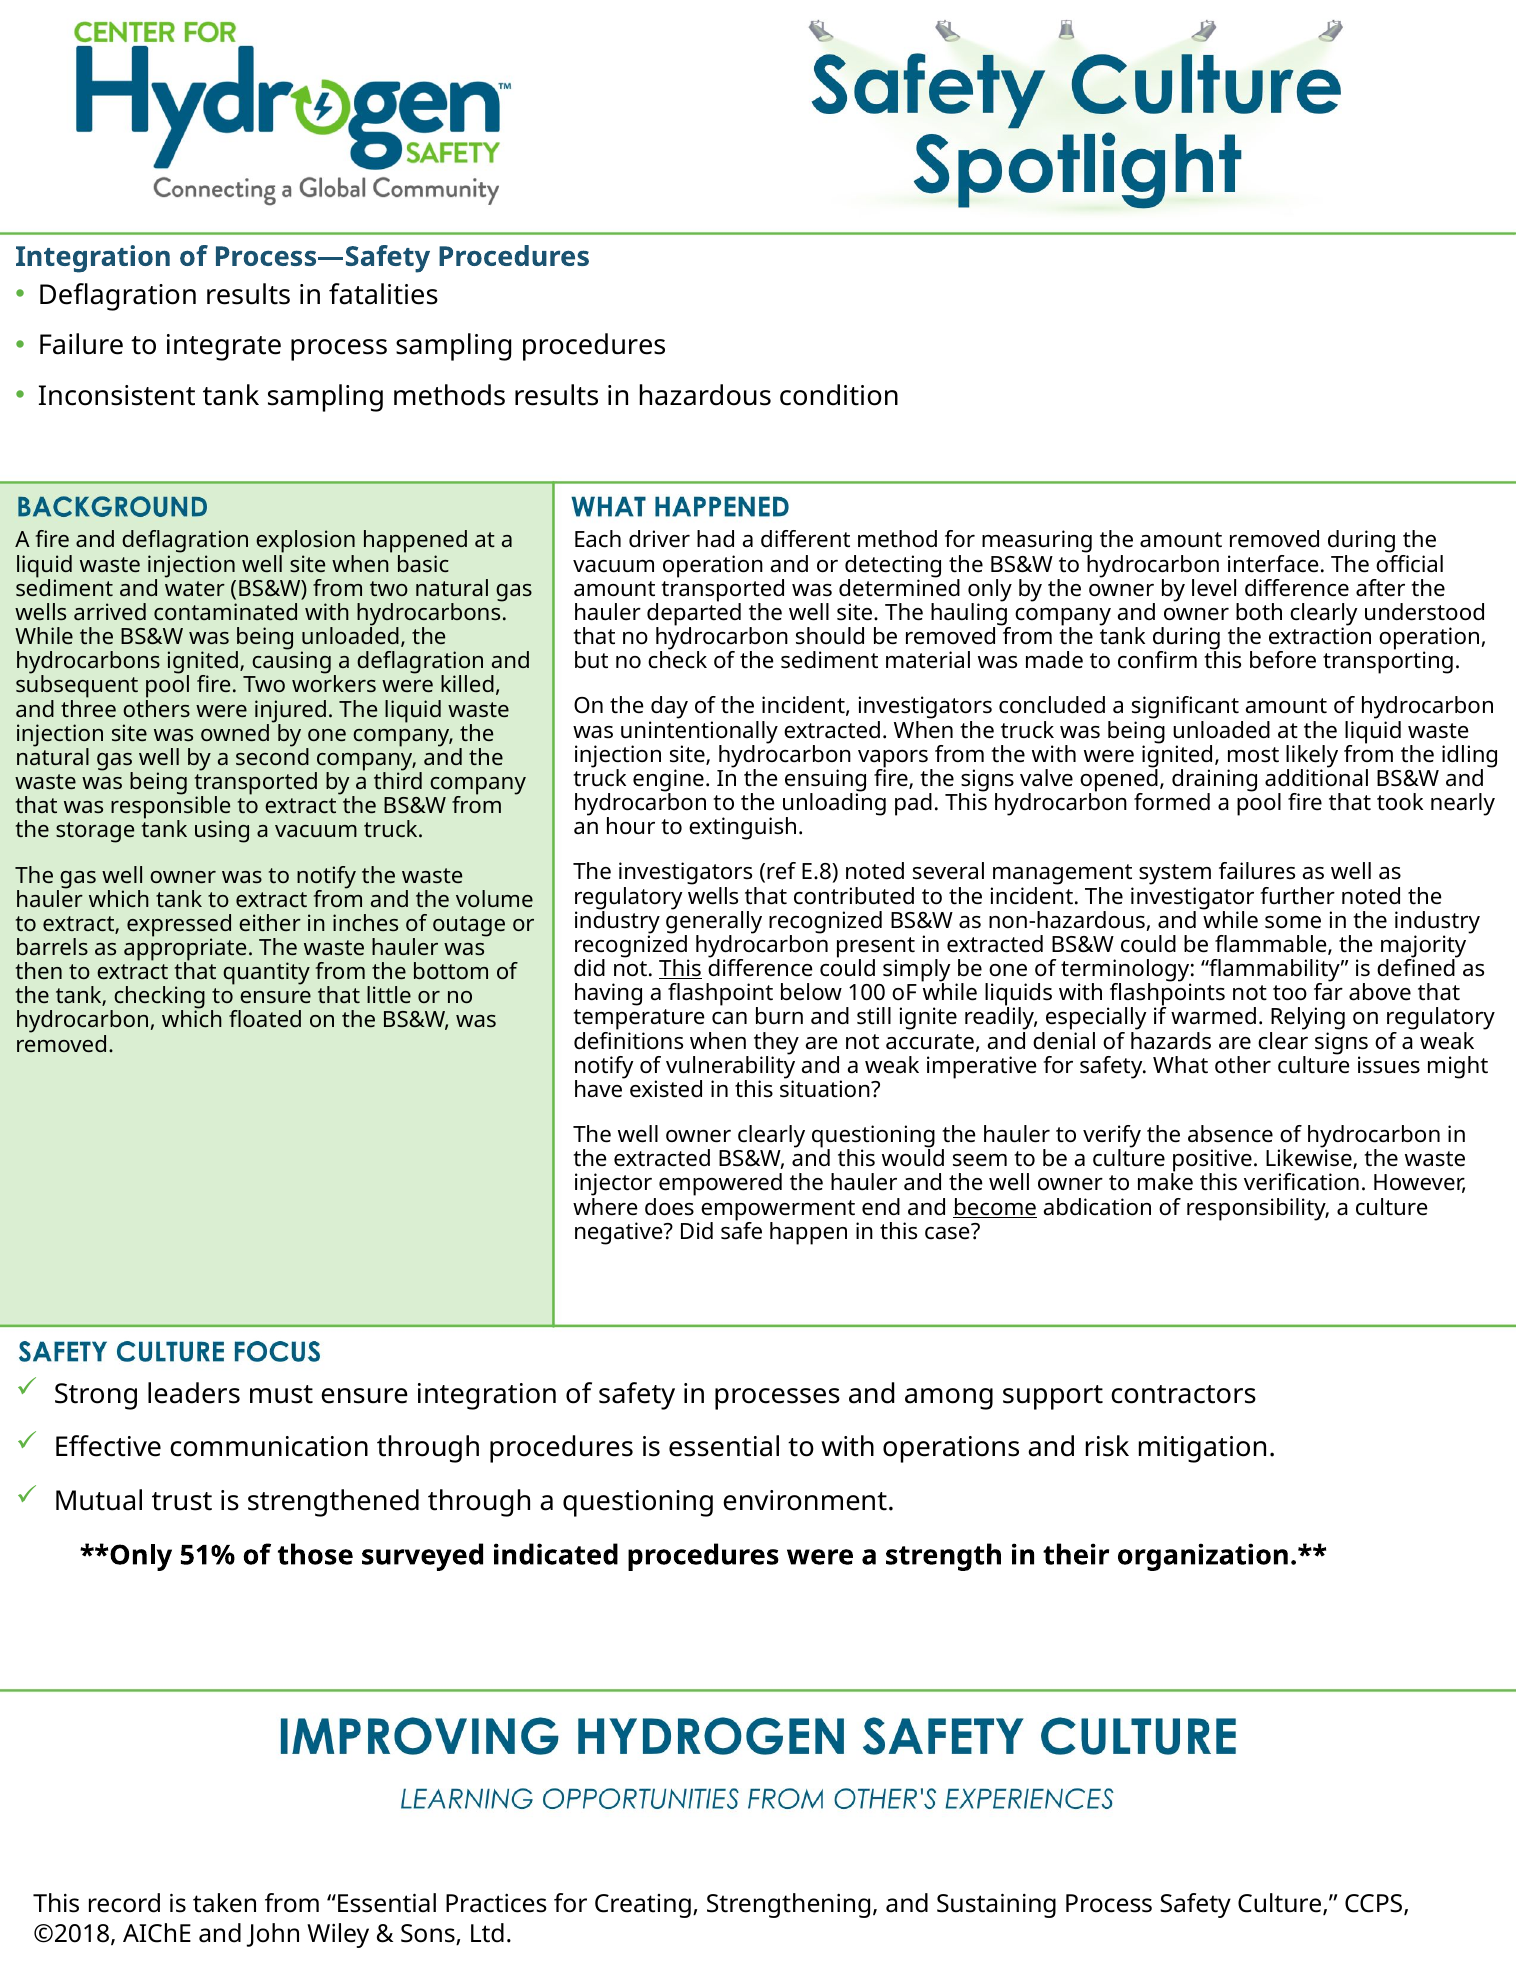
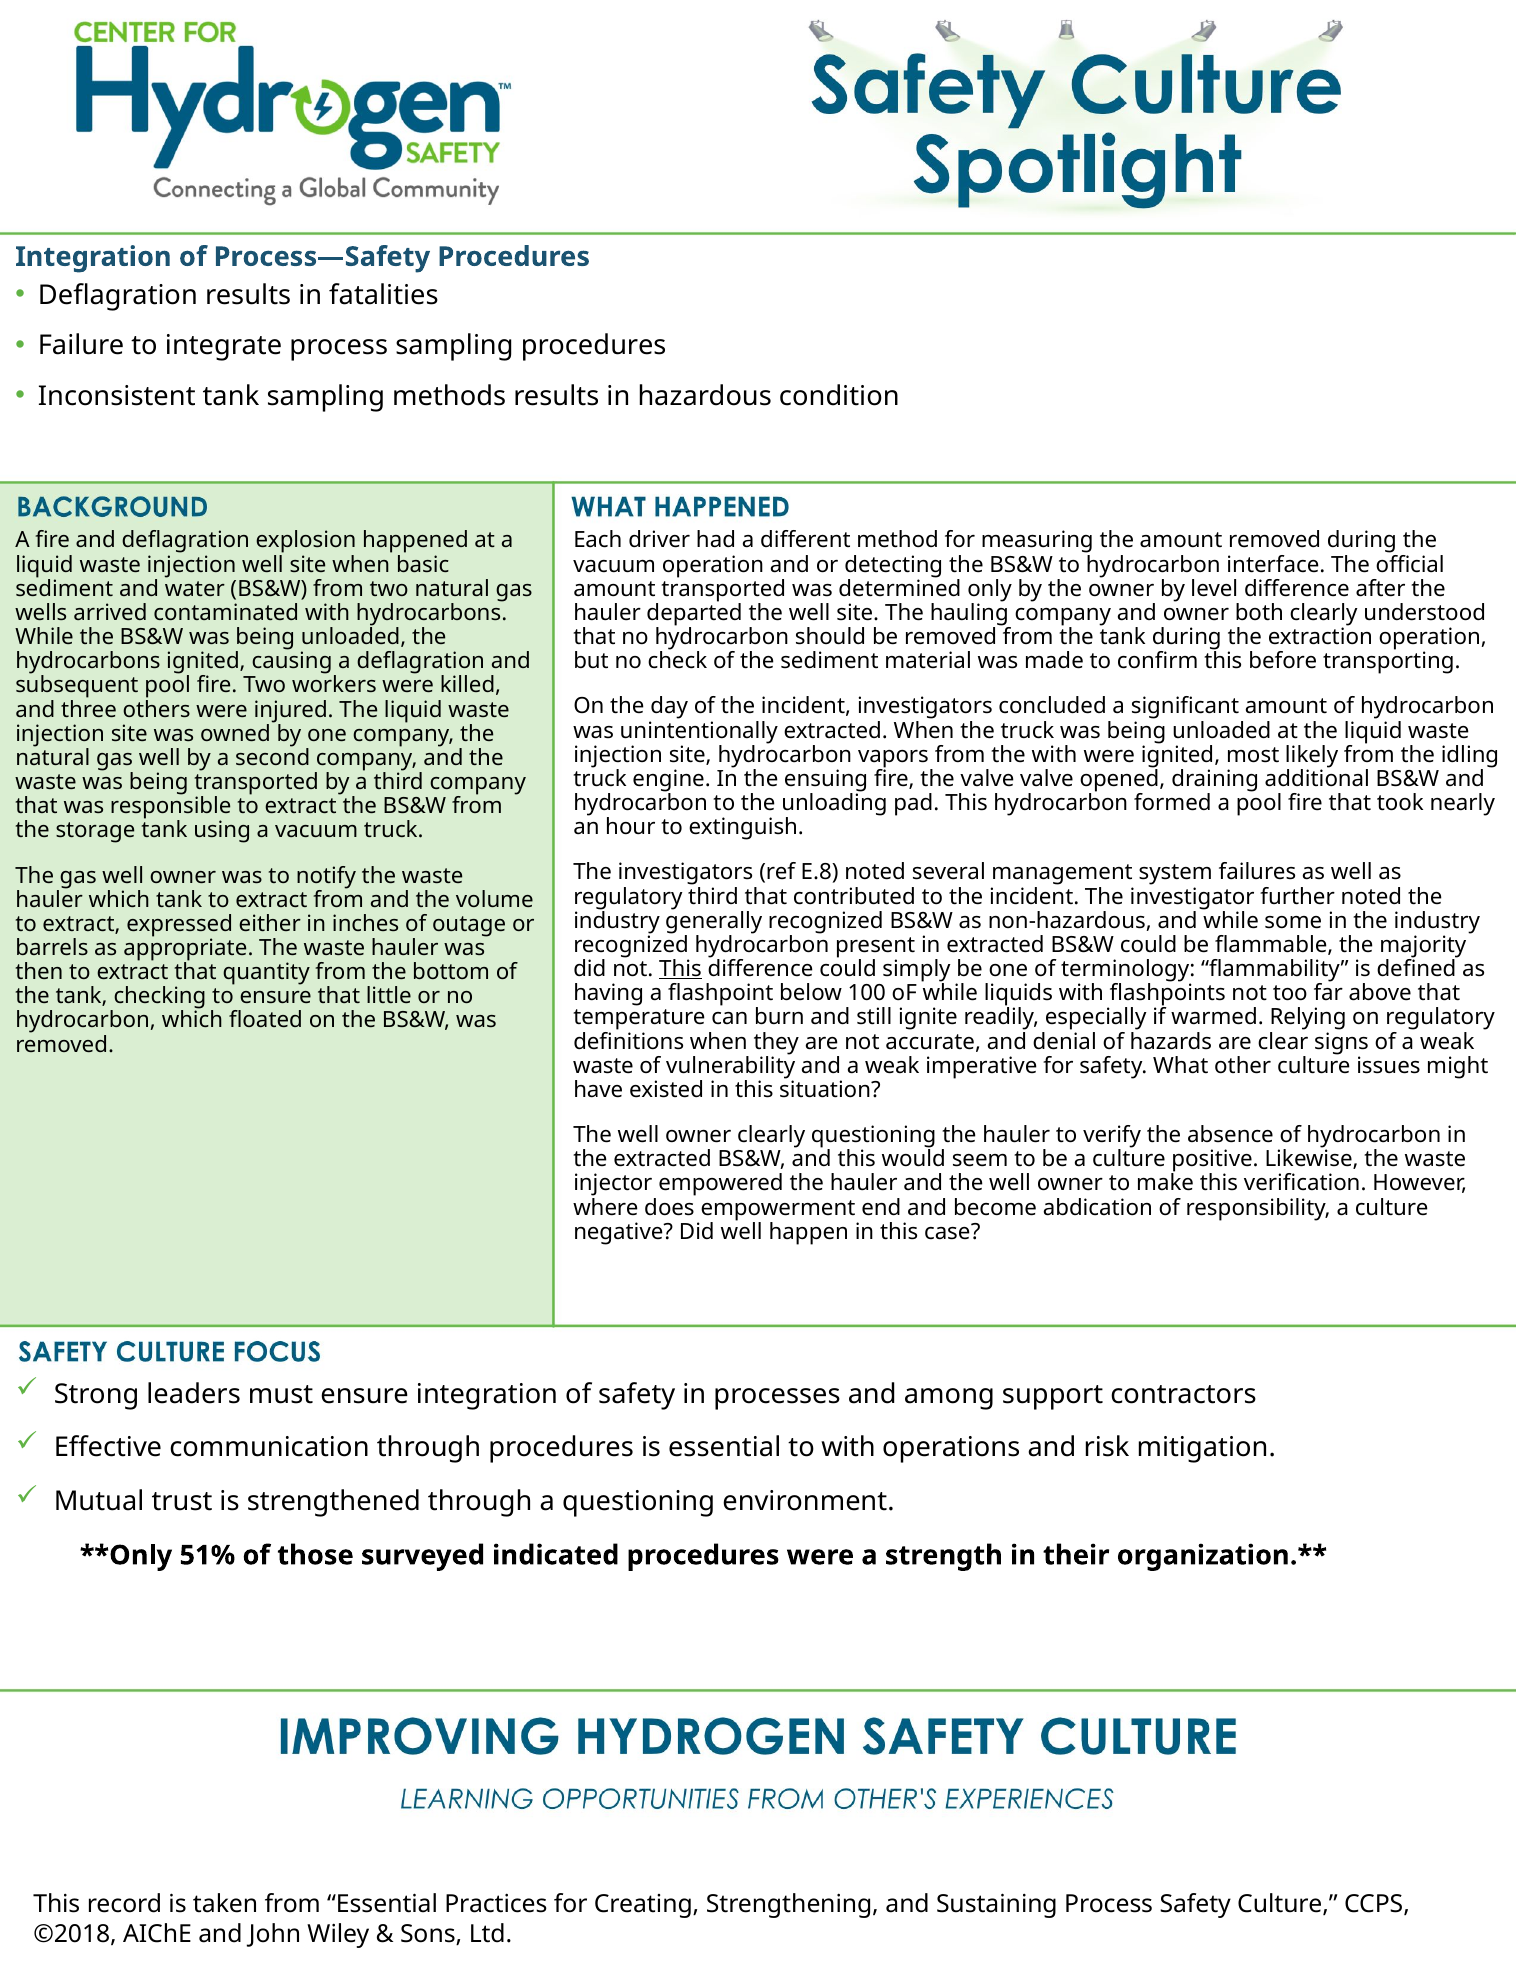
the signs: signs -> valve
regulatory wells: wells -> third
notify at (603, 1066): notify -> waste
become underline: present -> none
Did safe: safe -> well
